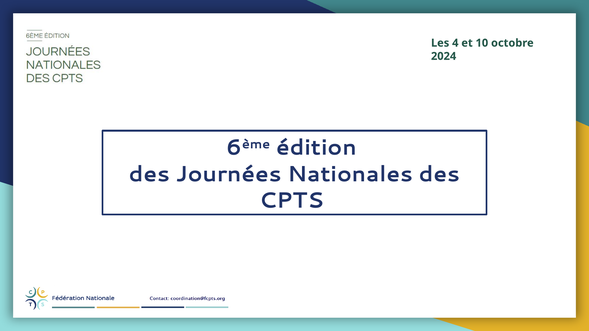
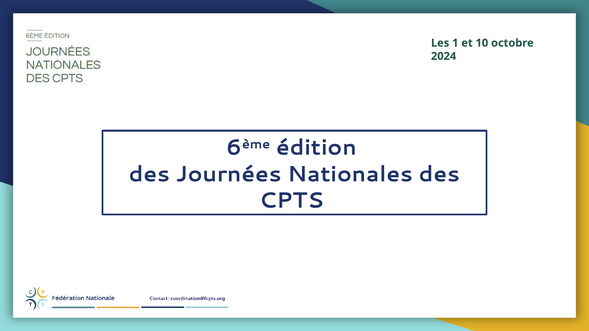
4: 4 -> 1
